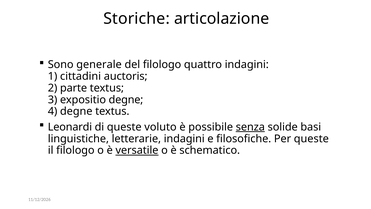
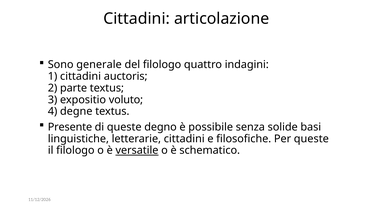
Storiche at (137, 19): Storiche -> Cittadini
expositio degne: degne -> voluto
Leonardi: Leonardi -> Presente
voluto: voluto -> degno
senza underline: present -> none
letterarie indagini: indagini -> cittadini
